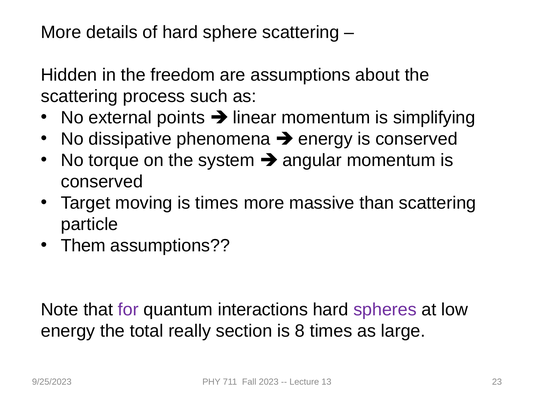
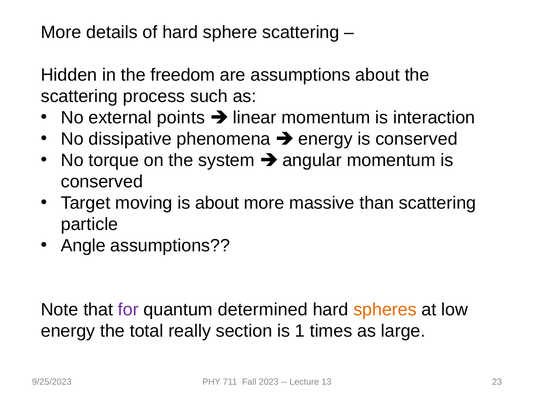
simplifying: simplifying -> interaction
is times: times -> about
Them: Them -> Angle
interactions: interactions -> determined
spheres colour: purple -> orange
8: 8 -> 1
